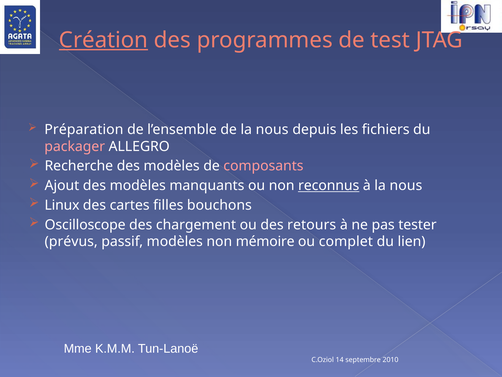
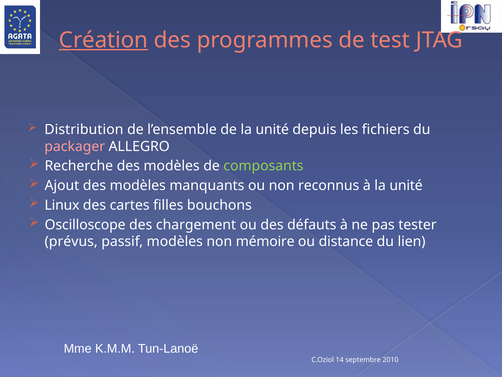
Préparation: Préparation -> Distribution
de la nous: nous -> unité
composants colour: pink -> light green
reconnus underline: present -> none
à la nous: nous -> unité
retours: retours -> défauts
complet: complet -> distance
